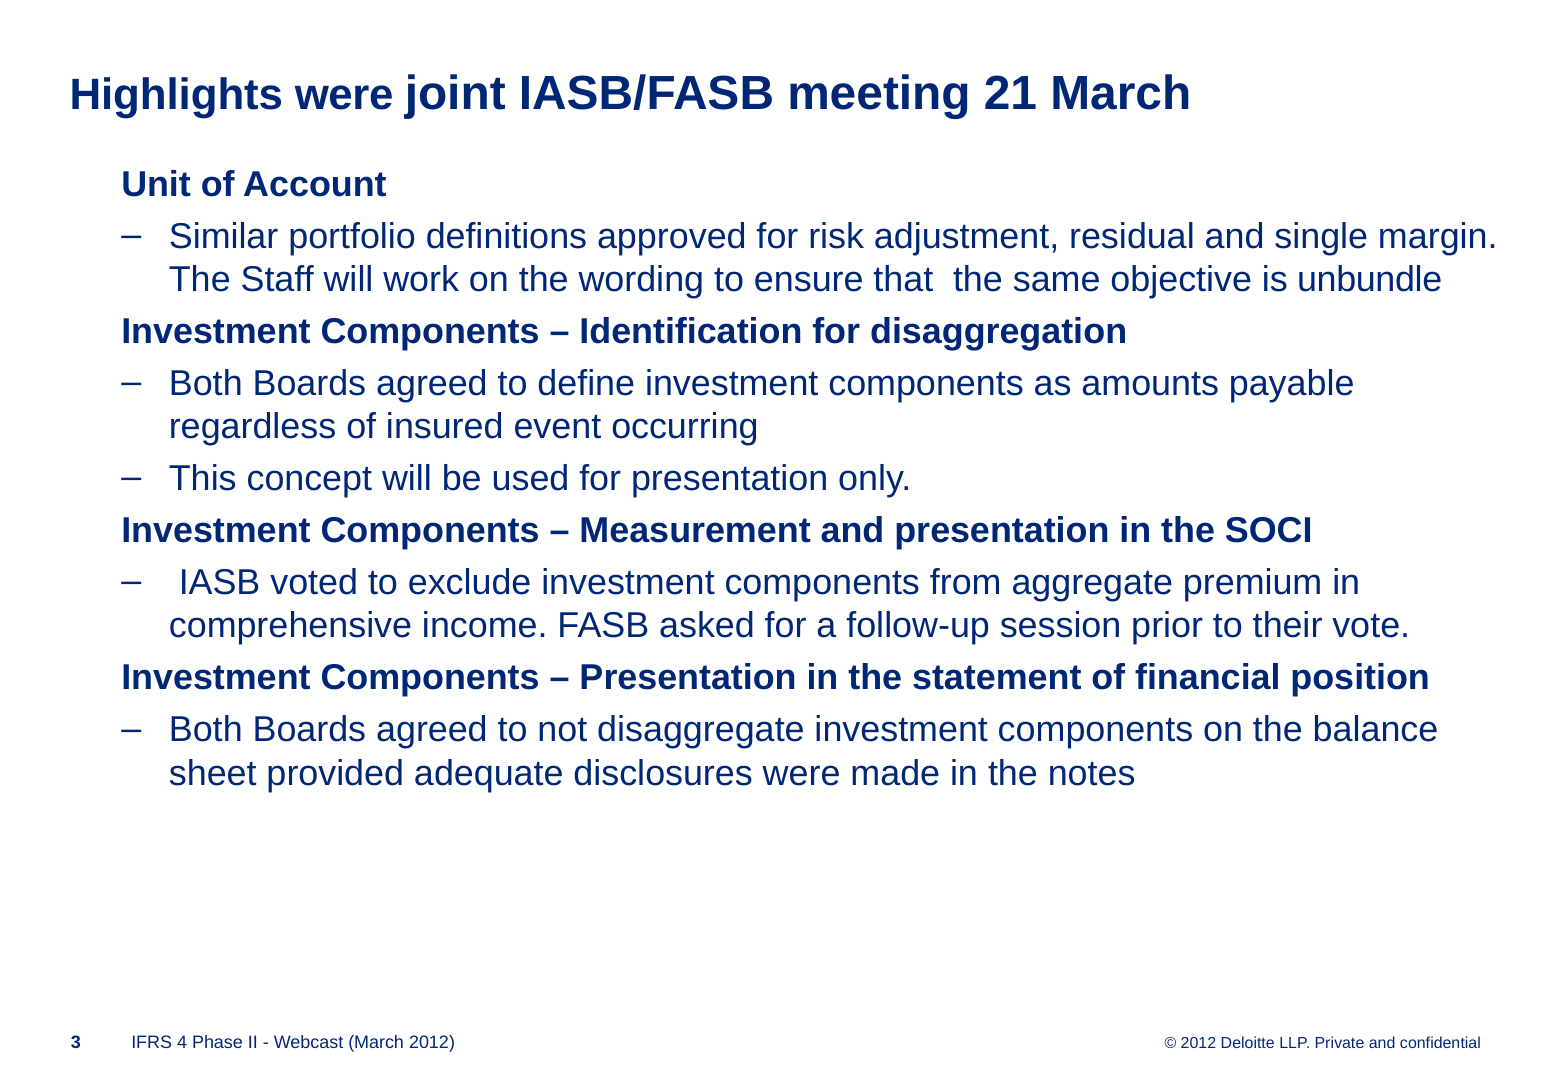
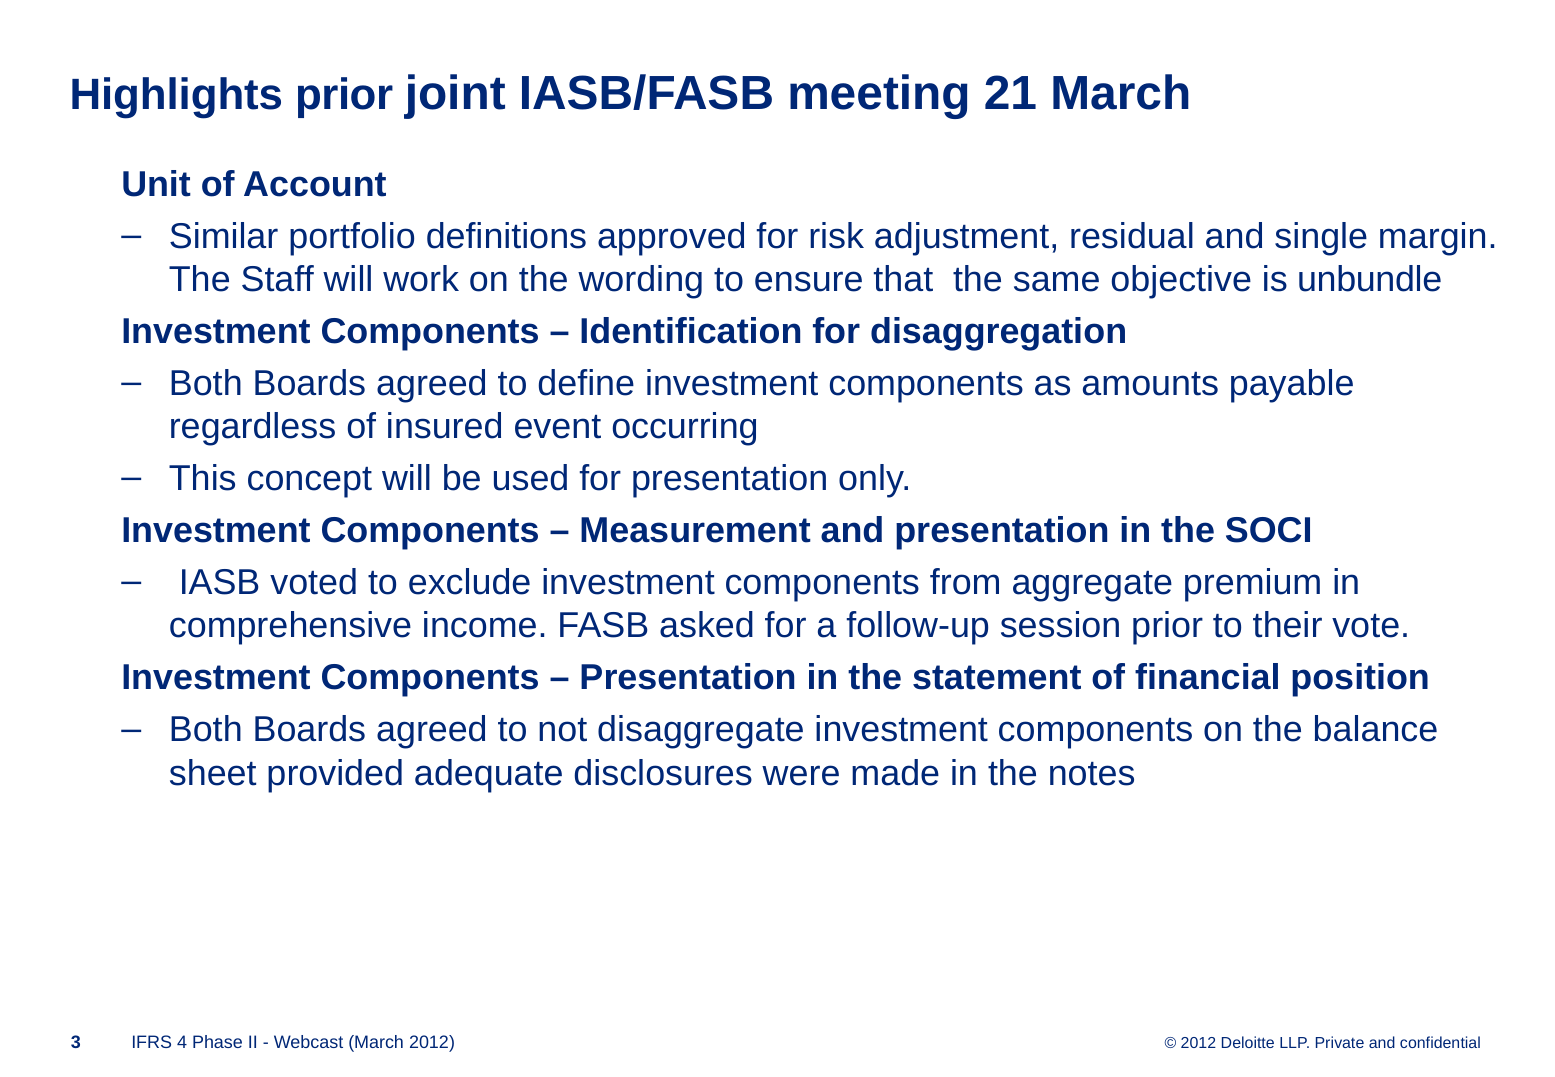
Highlights were: were -> prior
